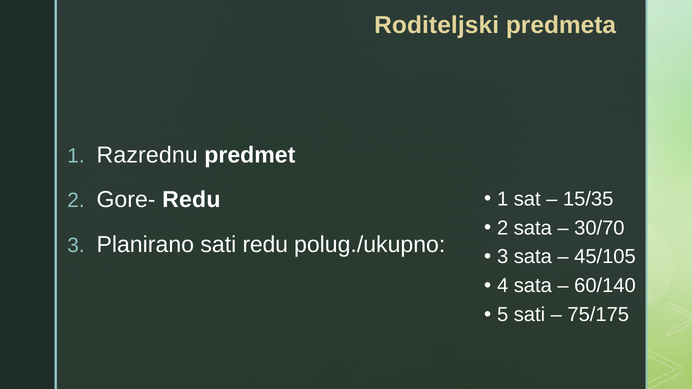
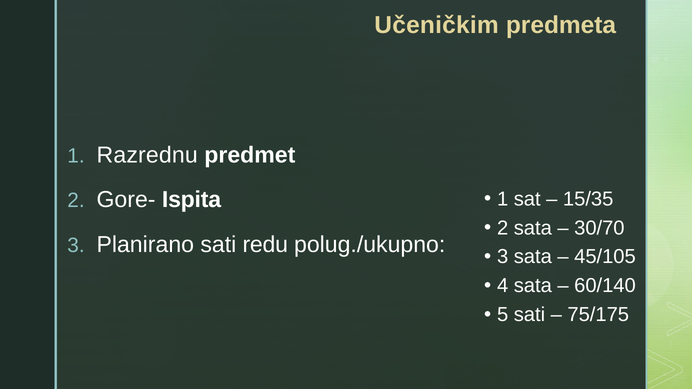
Roditeljski: Roditeljski -> Učeničkim
Gore- Redu: Redu -> Ispita
